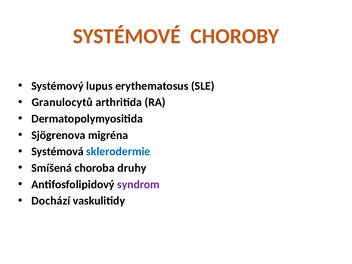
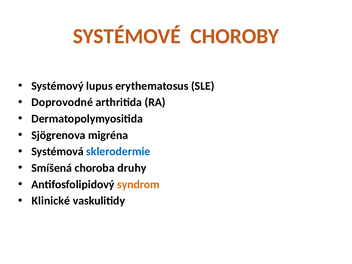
Granulocytů: Granulocytů -> Doprovodné
syndrom colour: purple -> orange
Dochází: Dochází -> Klinické
